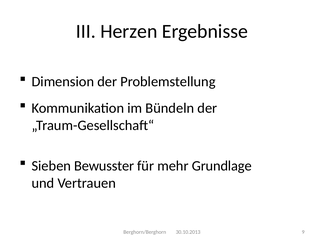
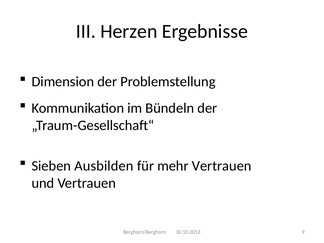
Bewusster: Bewusster -> Ausbilden
mehr Grundlage: Grundlage -> Vertrauen
